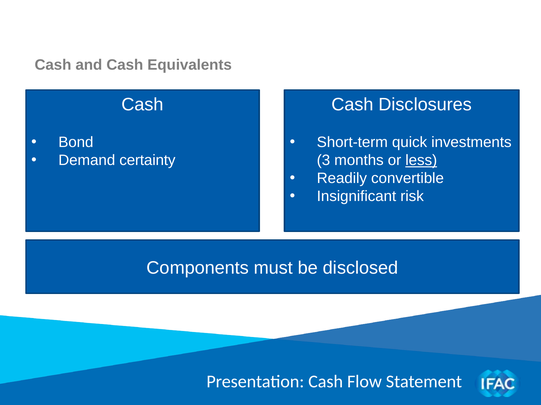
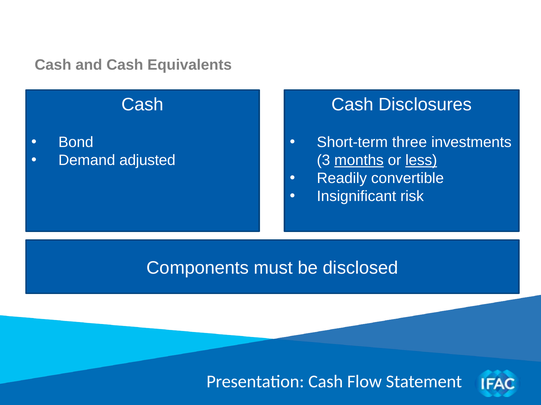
quick: quick -> three
certainty: certainty -> adjusted
months underline: none -> present
